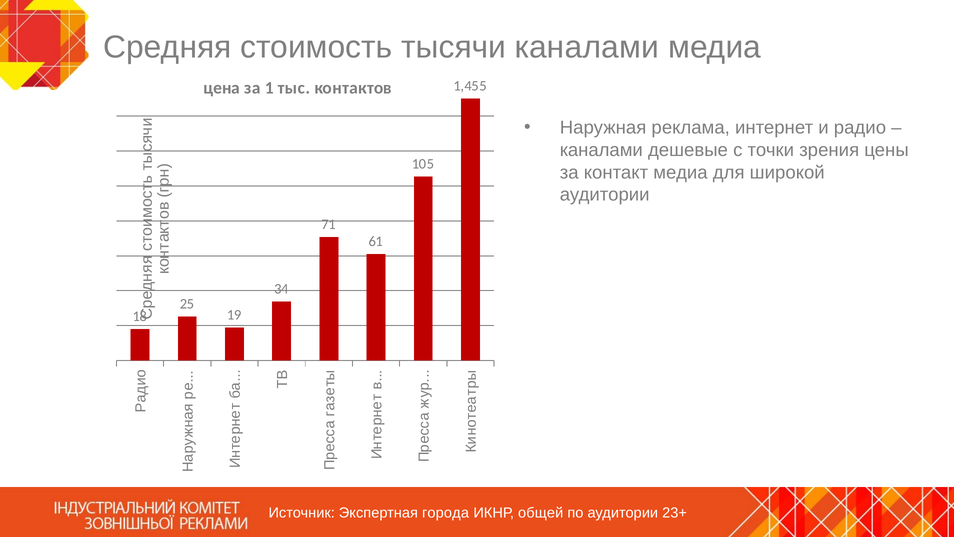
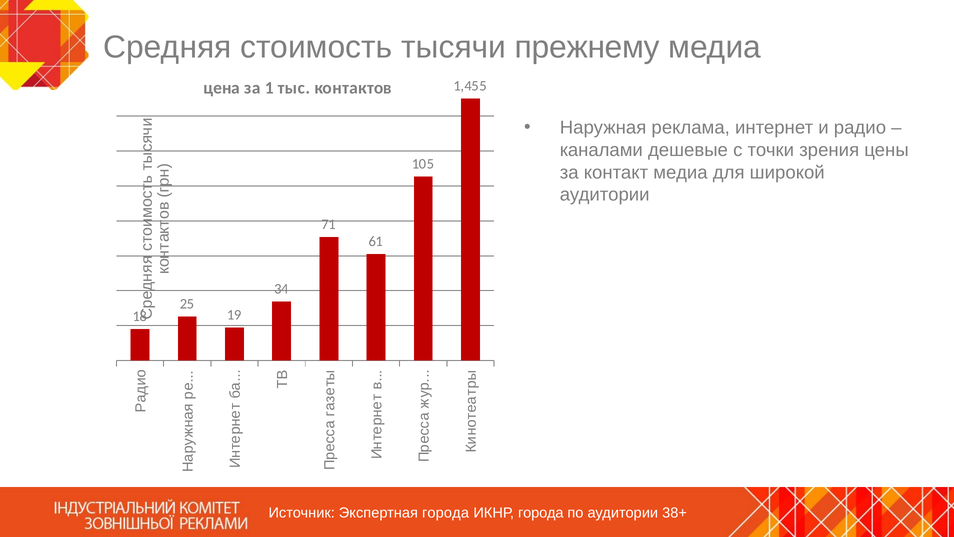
тысячи каналами: каналами -> прежнему
ИКНР общей: общей -> города
23+: 23+ -> 38+
